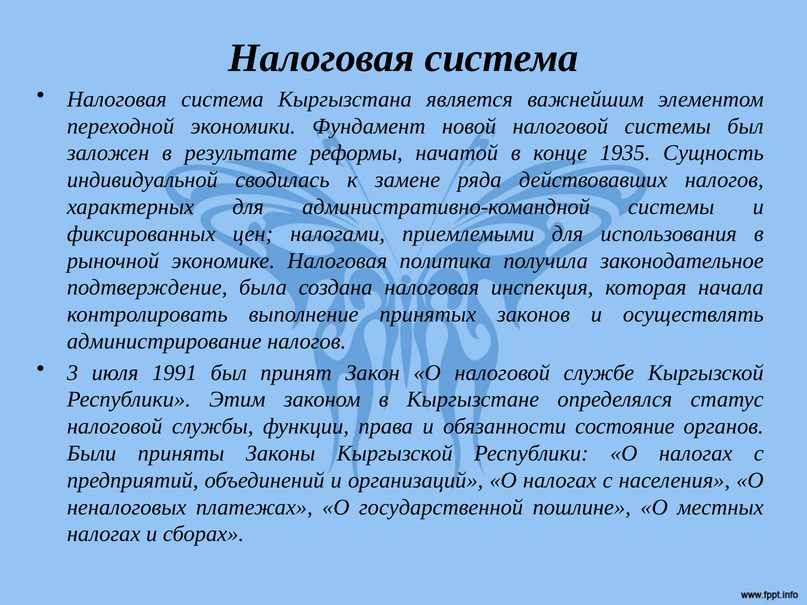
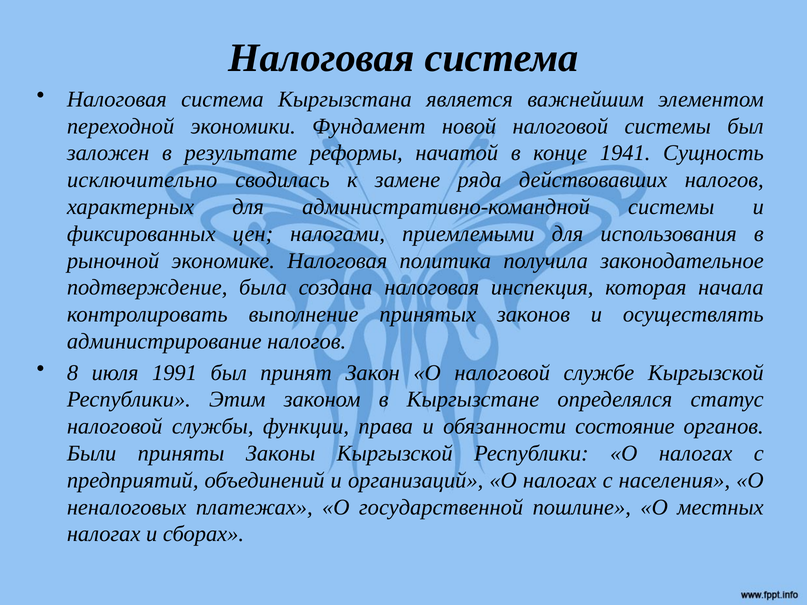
1935: 1935 -> 1941
индивидуальной: индивидуальной -> исключительно
3: 3 -> 8
